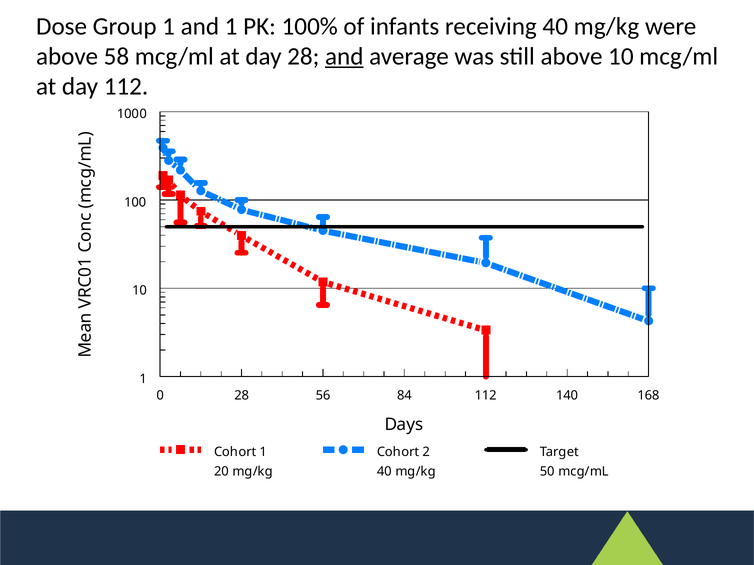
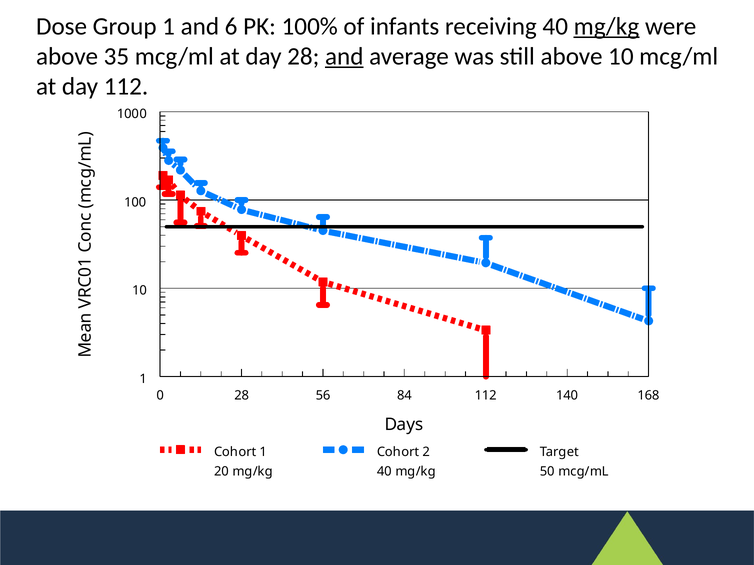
and 1: 1 -> 6
mg/kg at (606, 26) underline: none -> present
58: 58 -> 35
